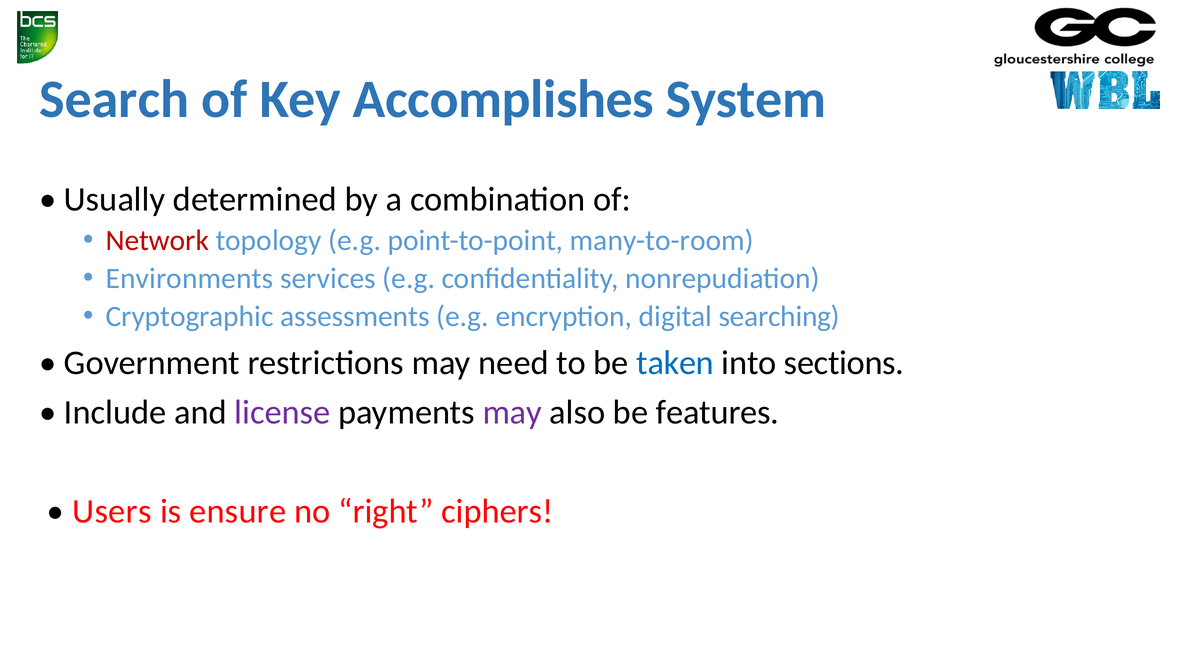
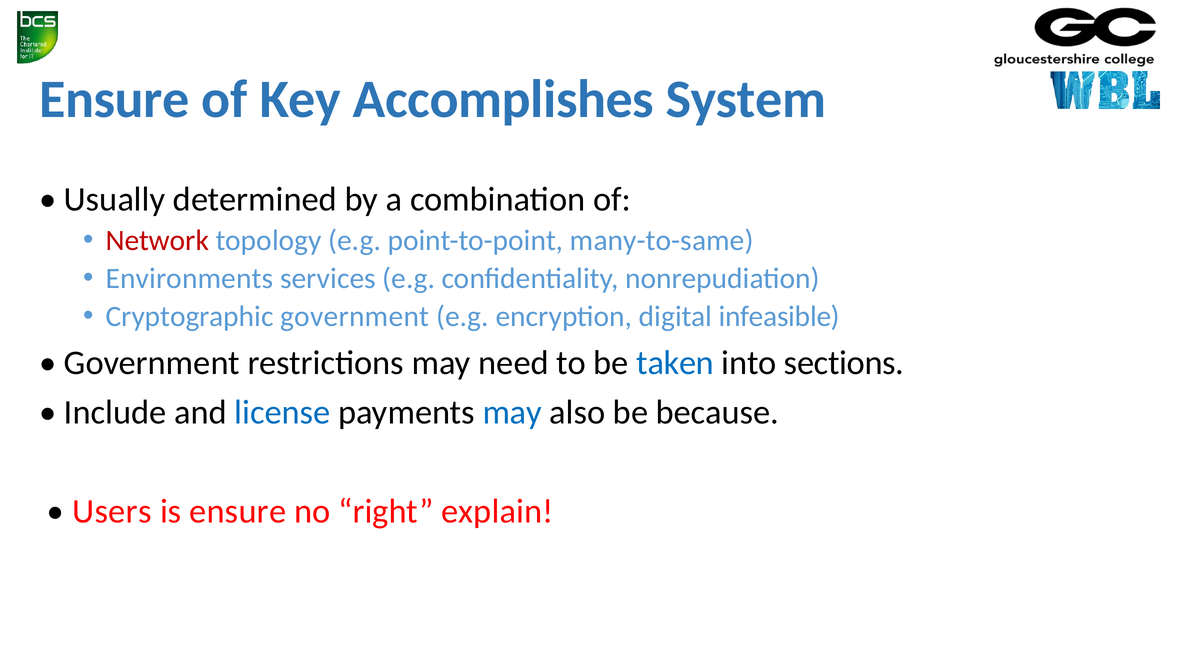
Search at (114, 99): Search -> Ensure
many-to-room: many-to-room -> many-to-same
Cryptographic assessments: assessments -> government
searching: searching -> infeasible
license colour: purple -> blue
may at (512, 413) colour: purple -> blue
features: features -> because
ciphers: ciphers -> explain
